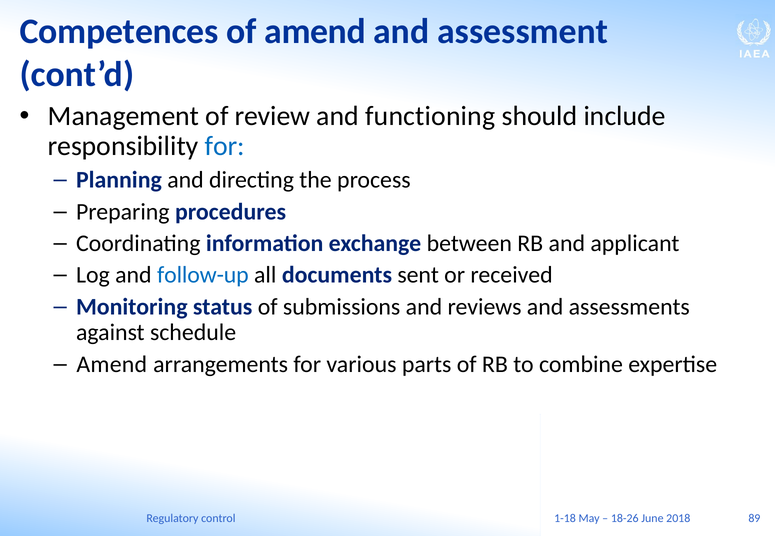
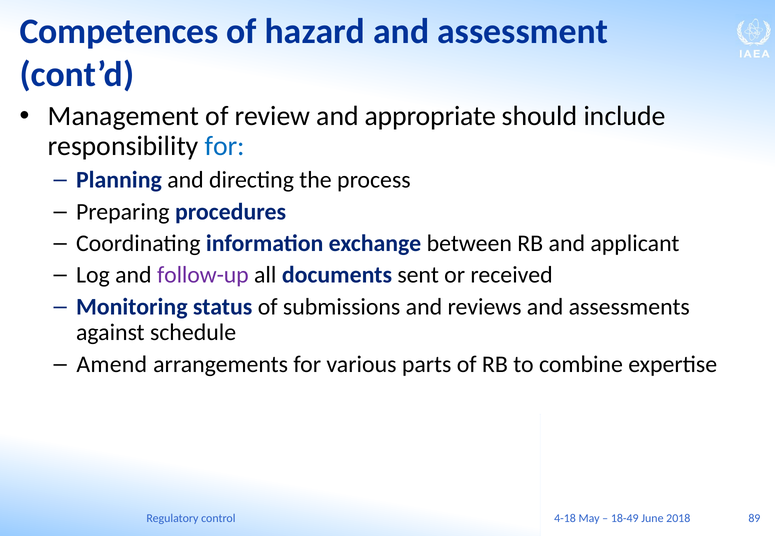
of amend: amend -> hazard
functioning: functioning -> appropriate
follow-up colour: blue -> purple
1-18: 1-18 -> 4-18
18-26: 18-26 -> 18-49
